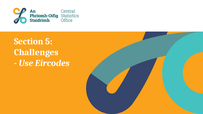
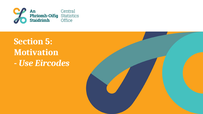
Challenges: Challenges -> Motivation
